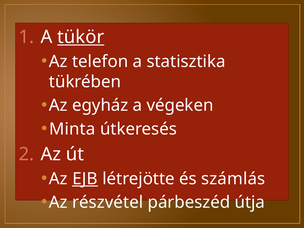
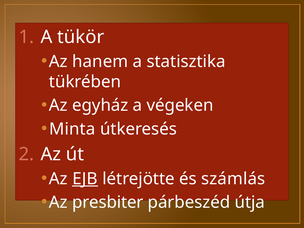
tükör underline: present -> none
telefon: telefon -> hanem
részvétel: részvétel -> presbiter
